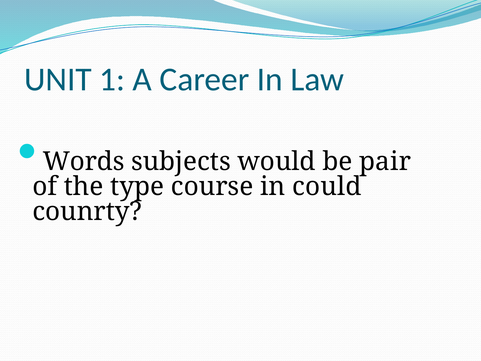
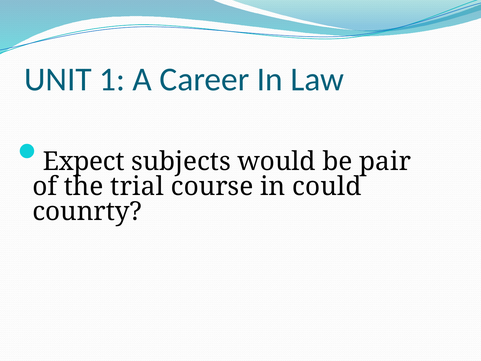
Words: Words -> Expect
type: type -> trial
